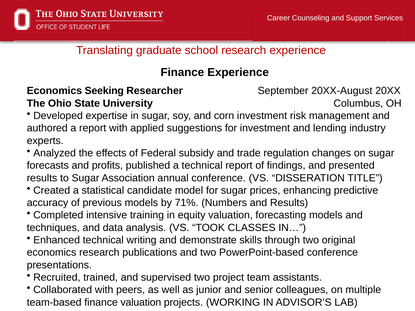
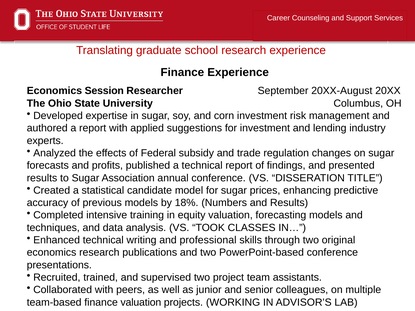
Seeking: Seeking -> Session
71%: 71% -> 18%
demonstrate: demonstrate -> professional
